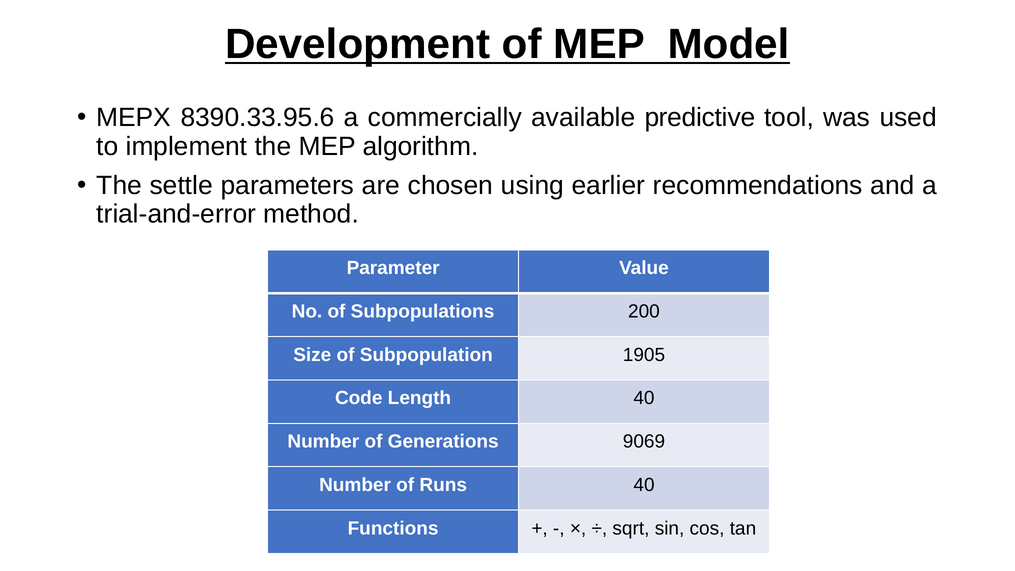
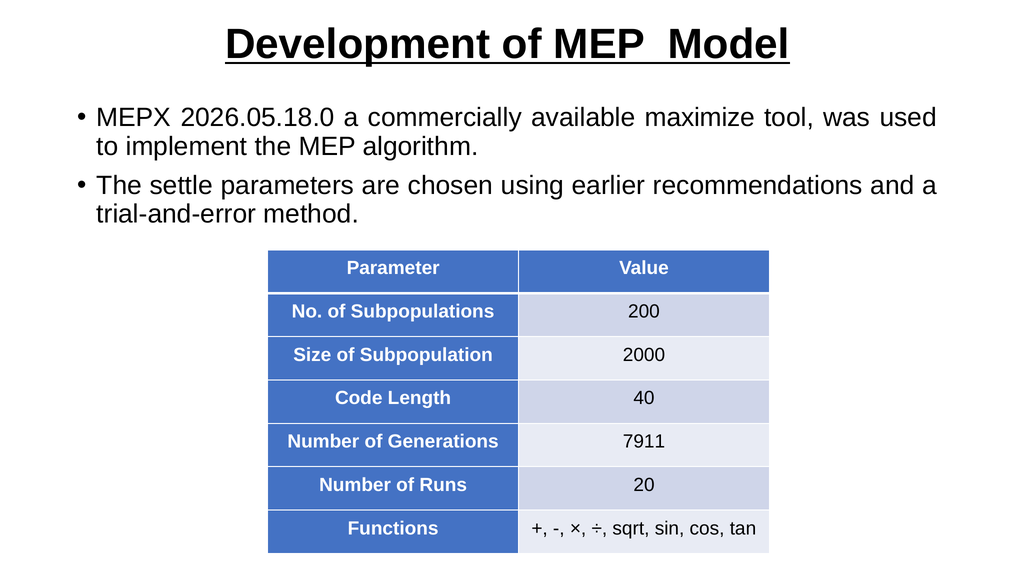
8390.33.95.6: 8390.33.95.6 -> 2026.05.18.0
predictive: predictive -> maximize
1905: 1905 -> 2000
9069: 9069 -> 7911
Runs 40: 40 -> 20
